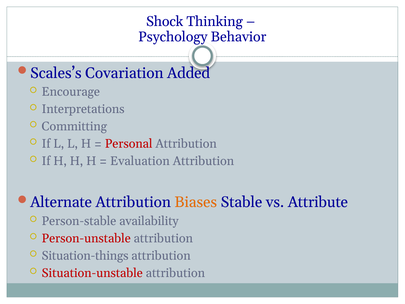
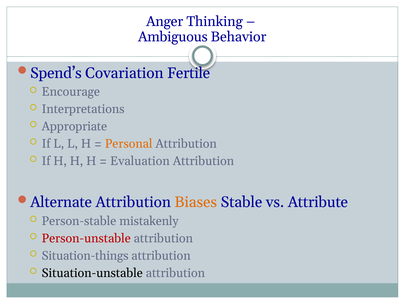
Shock: Shock -> Anger
Psychology: Psychology -> Ambiguous
Scales’s: Scales’s -> Spend’s
Added: Added -> Fertile
Committing: Committing -> Appropriate
Personal colour: red -> orange
availability: availability -> mistakenly
Situation-unstable colour: red -> black
